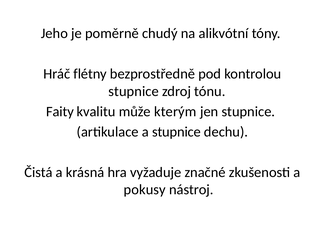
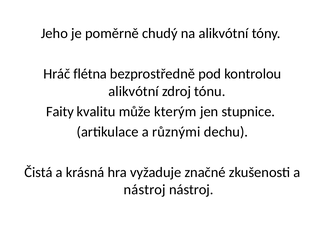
flétny: flétny -> flétna
stupnice at (134, 91): stupnice -> alikvótní
a stupnice: stupnice -> různými
pokusy at (145, 190): pokusy -> nástroj
